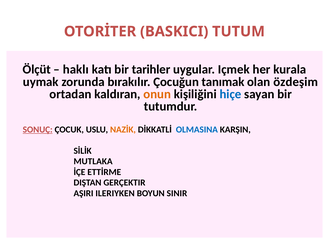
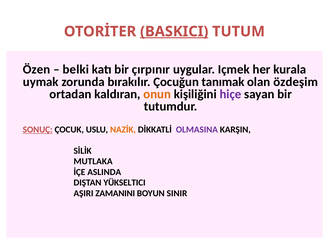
BASKICI underline: none -> present
Ölçüt: Ölçüt -> Özen
haklı: haklı -> belki
tarihler: tarihler -> çırpınır
hiçe colour: blue -> purple
OLMASINA colour: blue -> purple
ETTİRME: ETTİRME -> ASLINDA
GERÇEKTIR: GERÇEKTIR -> YÜKSELTICI
ILERIYKEN: ILERIYKEN -> ZAMANINI
